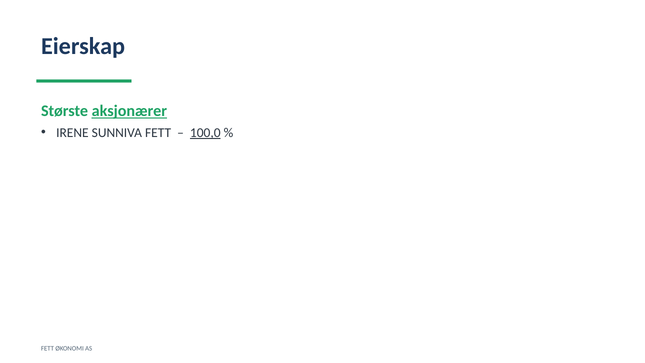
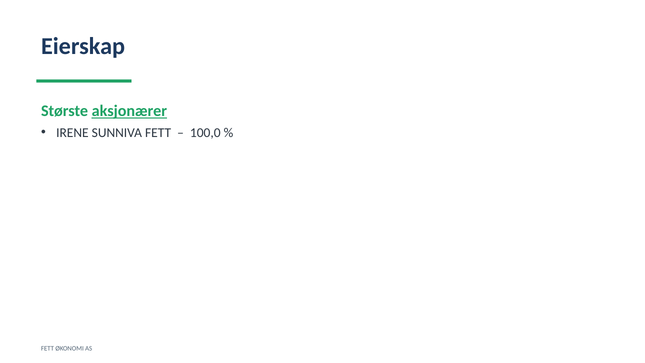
100,0 underline: present -> none
